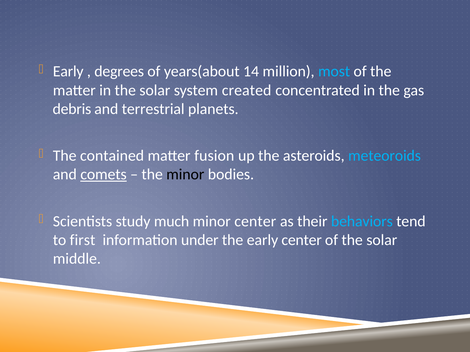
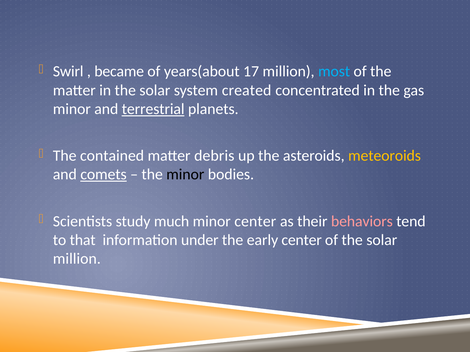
Early at (68, 72): Early -> Swirl
degrees: degrees -> became
14: 14 -> 17
debris at (72, 109): debris -> minor
terrestrial underline: none -> present
fusion: fusion -> debris
meteoroids colour: light blue -> yellow
behaviors colour: light blue -> pink
first: first -> that
middle at (77, 259): middle -> million
